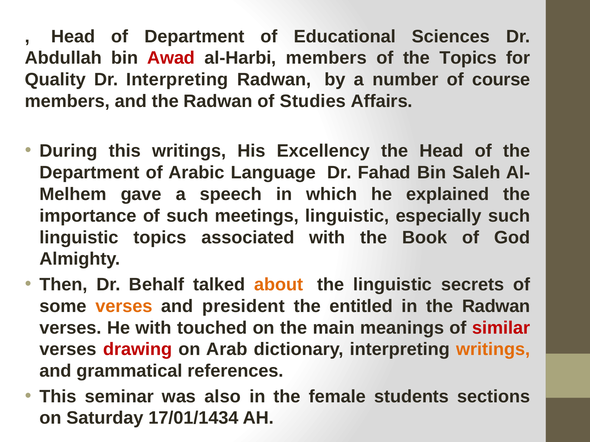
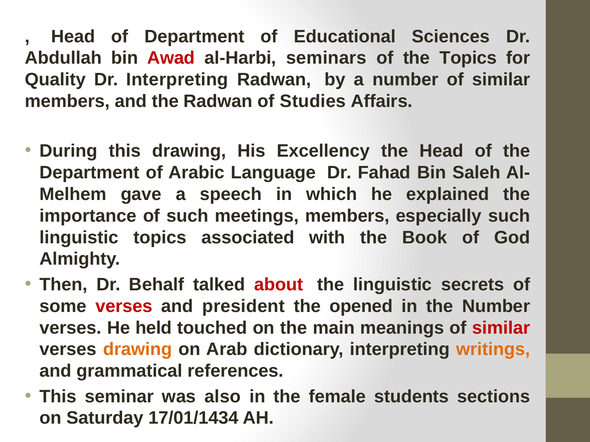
al-Harbi members: members -> seminars
number of course: course -> similar
this writings: writings -> drawing
meetings linguistic: linguistic -> members
about colour: orange -> red
verses at (124, 306) colour: orange -> red
entitled: entitled -> opened
in the Radwan: Radwan -> Number
He with: with -> held
drawing at (138, 350) colour: red -> orange
